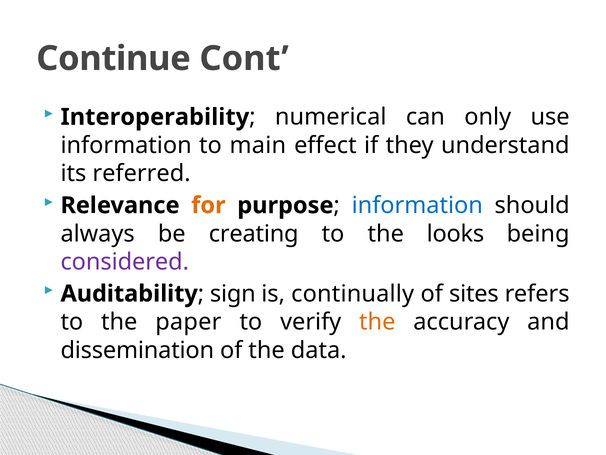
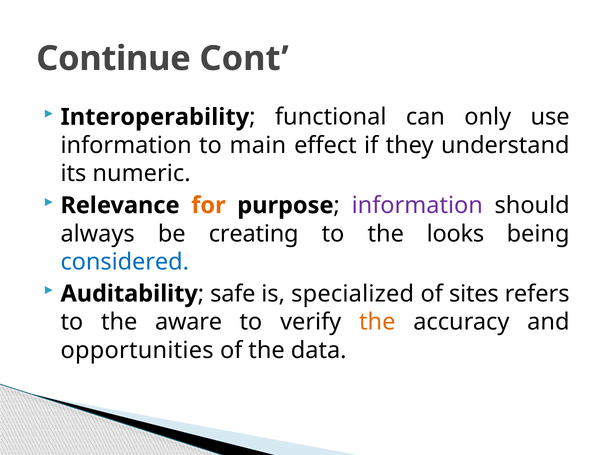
numerical: numerical -> functional
referred: referred -> numeric
information at (417, 205) colour: blue -> purple
considered colour: purple -> blue
sign: sign -> safe
continually: continually -> specialized
paper: paper -> aware
dissemination: dissemination -> opportunities
